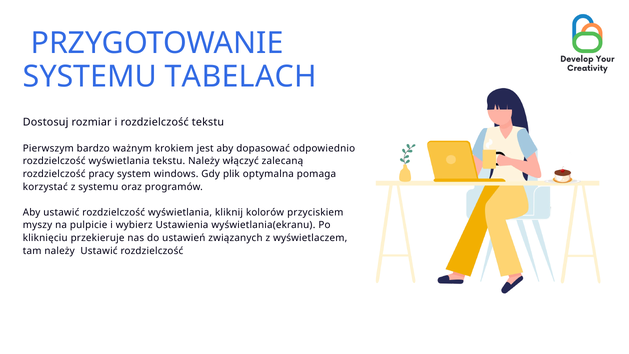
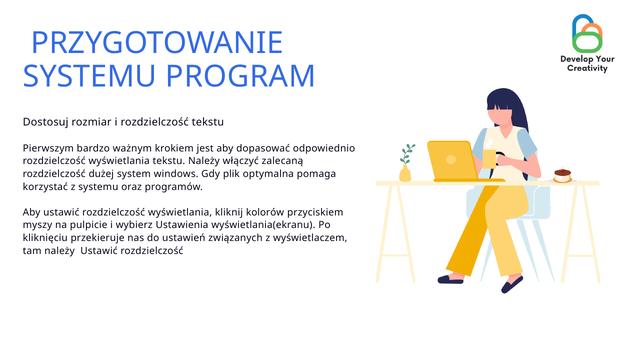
TABELACH: TABELACH -> PROGRAM
pracy: pracy -> dużej
